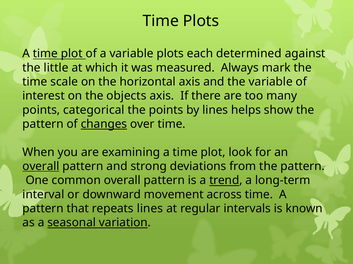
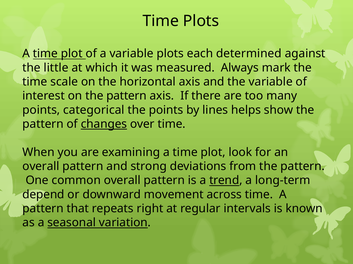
on the objects: objects -> pattern
overall at (41, 167) underline: present -> none
interval: interval -> depend
repeats lines: lines -> right
